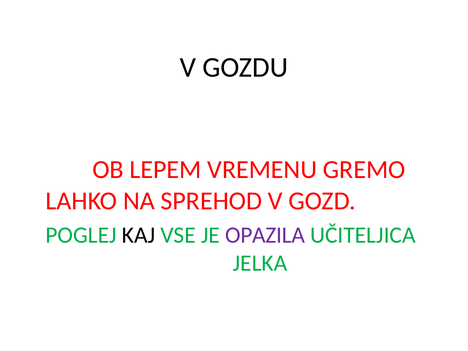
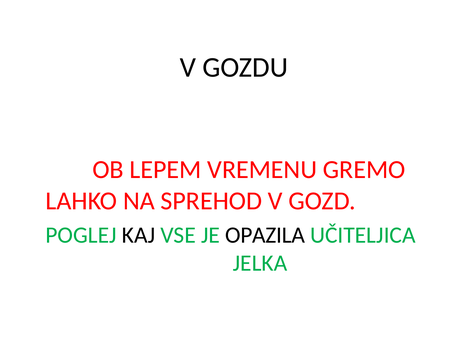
OPAZILA colour: purple -> black
